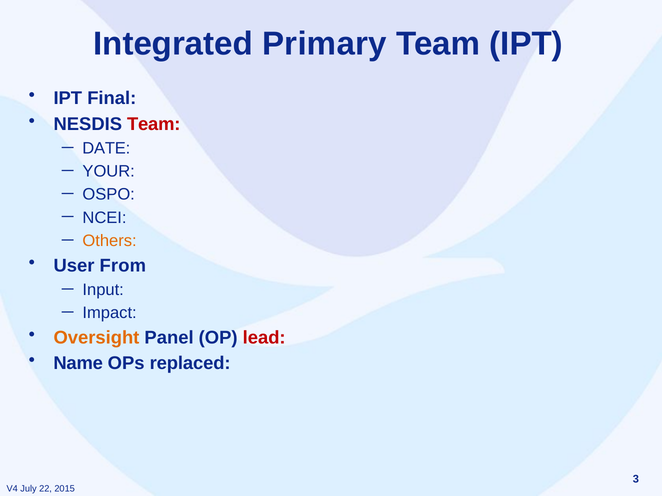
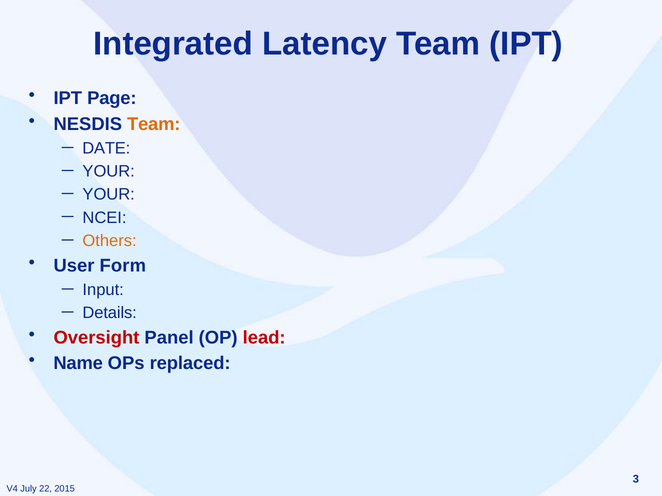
Primary: Primary -> Latency
Final: Final -> Page
Team at (154, 124) colour: red -> orange
OSPO at (109, 195): OSPO -> YOUR
From: From -> Form
Impact: Impact -> Details
Oversight colour: orange -> red
